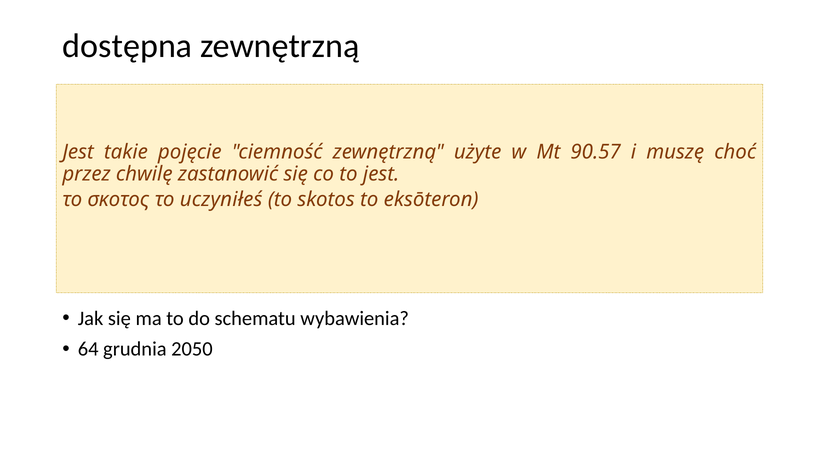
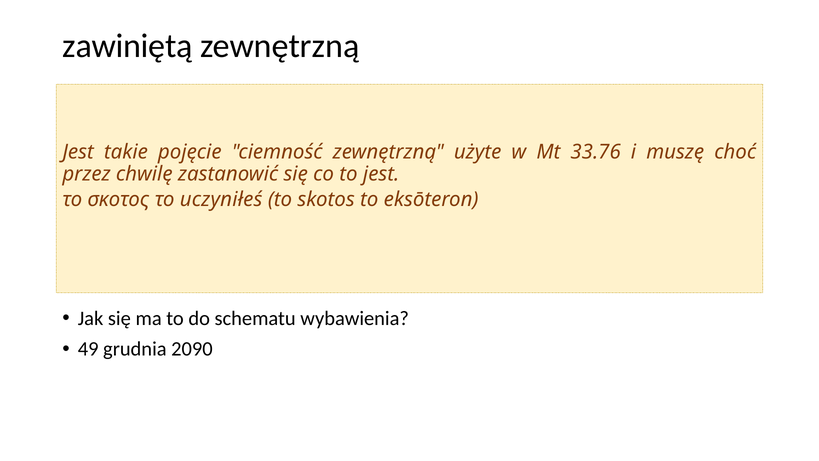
dostępna: dostępna -> zawiniętą
90.57: 90.57 -> 33.76
64: 64 -> 49
2050: 2050 -> 2090
